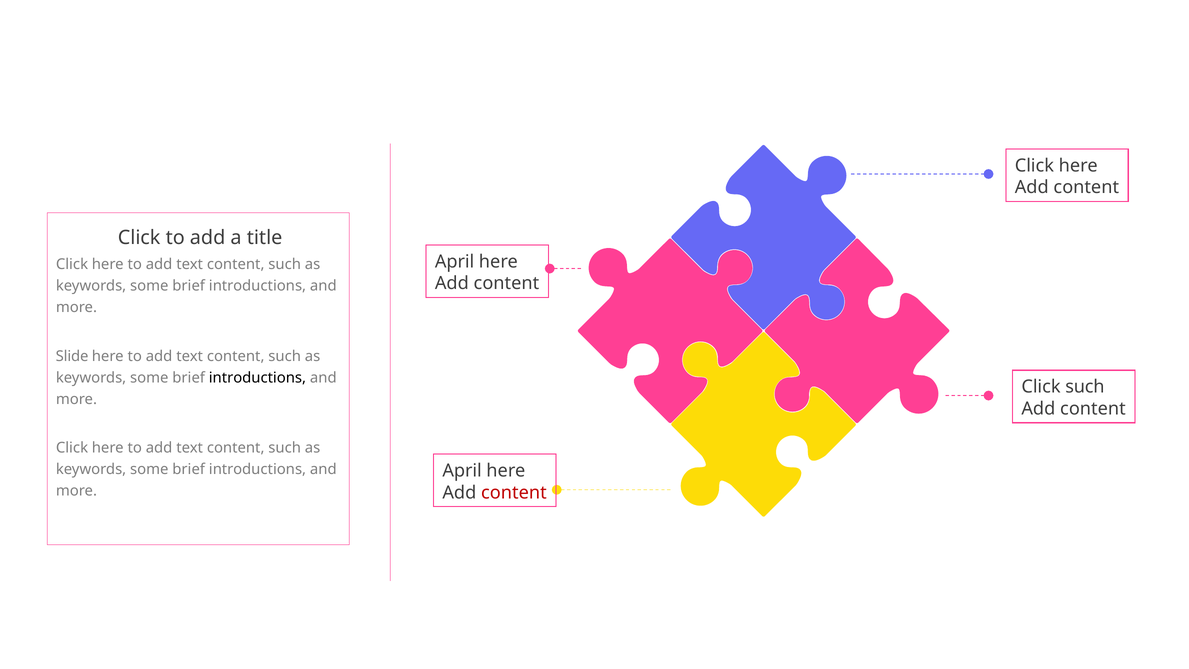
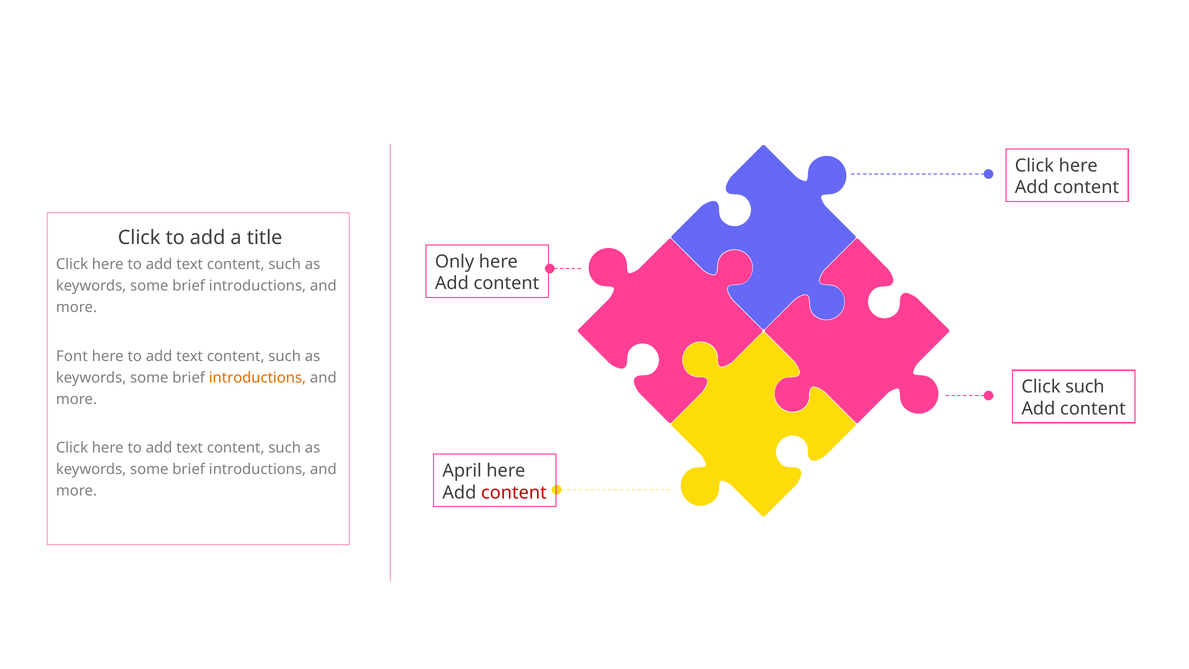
April at (455, 262): April -> Only
Slide: Slide -> Font
introductions at (257, 378) colour: black -> orange
